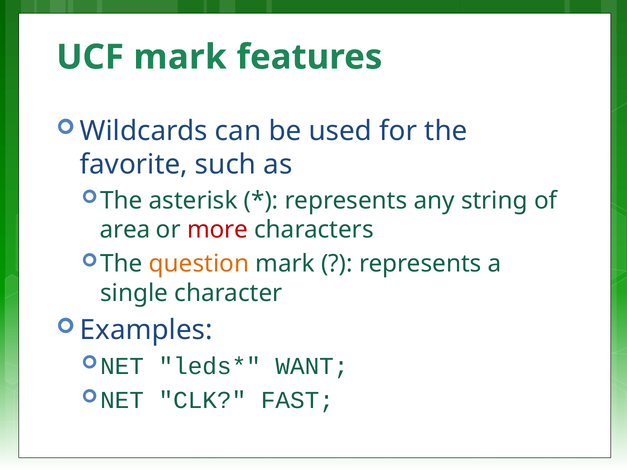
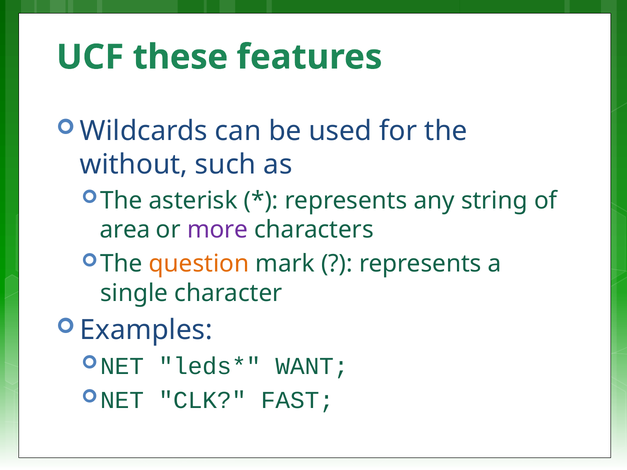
UCF mark: mark -> these
favorite: favorite -> without
more colour: red -> purple
